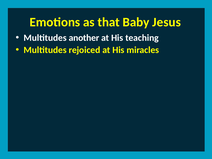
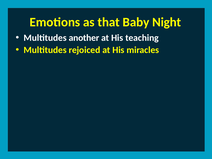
Jesus: Jesus -> Night
